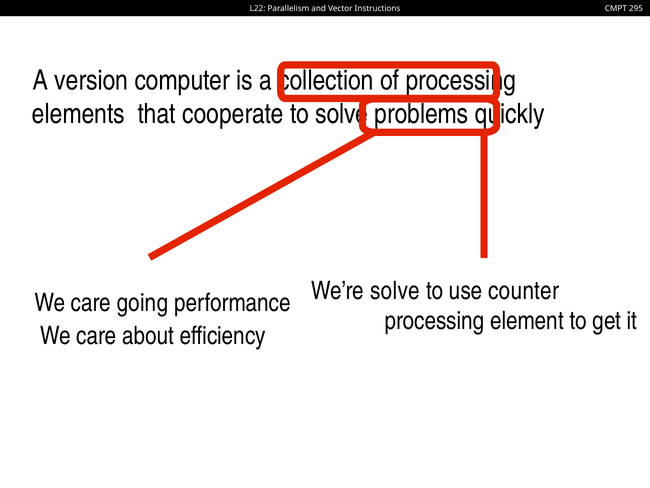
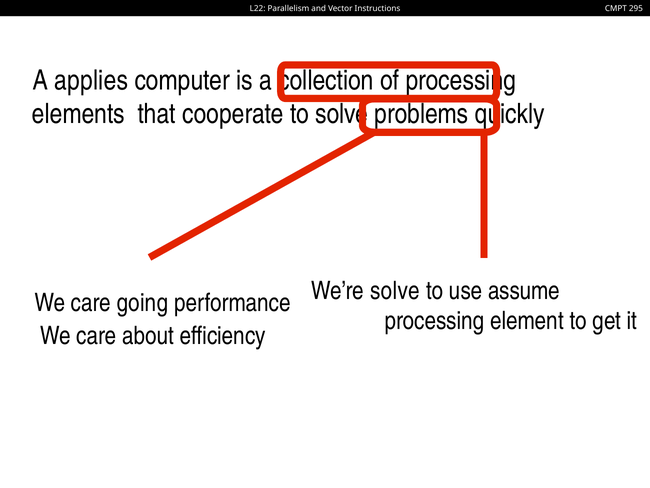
version: version -> applies
counter: counter -> assume
